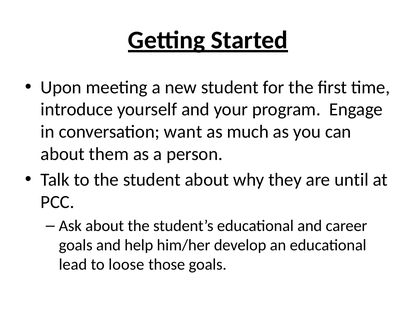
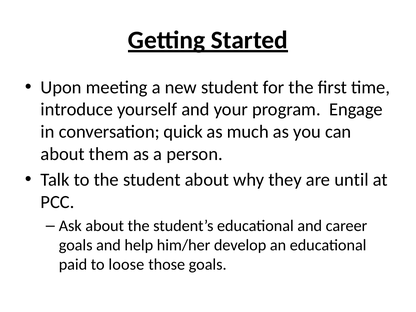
want: want -> quick
lead: lead -> paid
